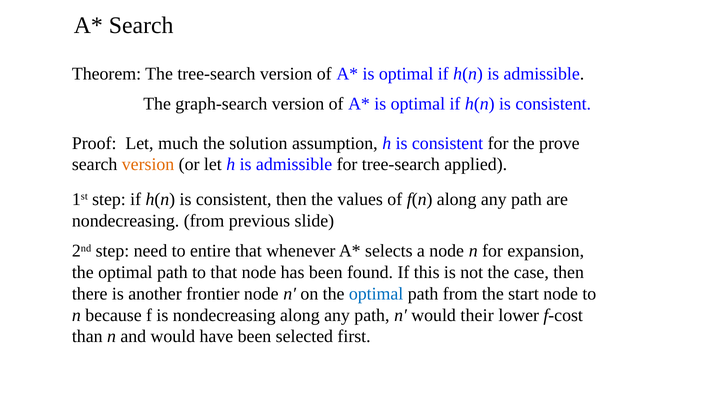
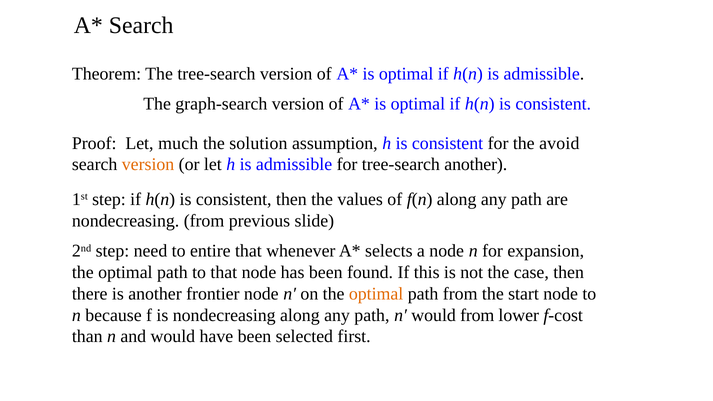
prove: prove -> avoid
tree-search applied: applied -> another
optimal at (376, 294) colour: blue -> orange
would their: their -> from
